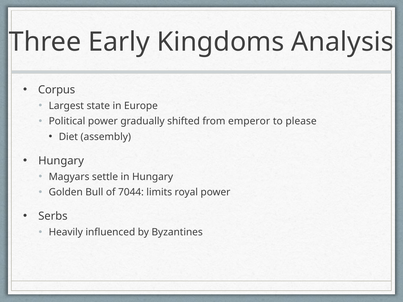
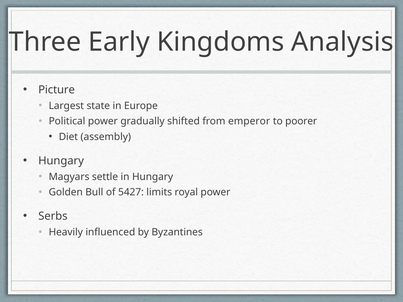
Corpus: Corpus -> Picture
please: please -> poorer
7044: 7044 -> 5427
